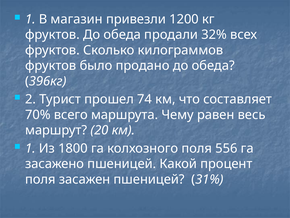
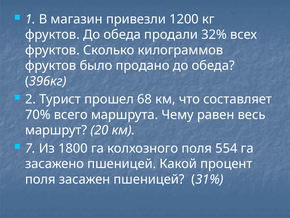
74: 74 -> 68
1 at (30, 148): 1 -> 7
556: 556 -> 554
